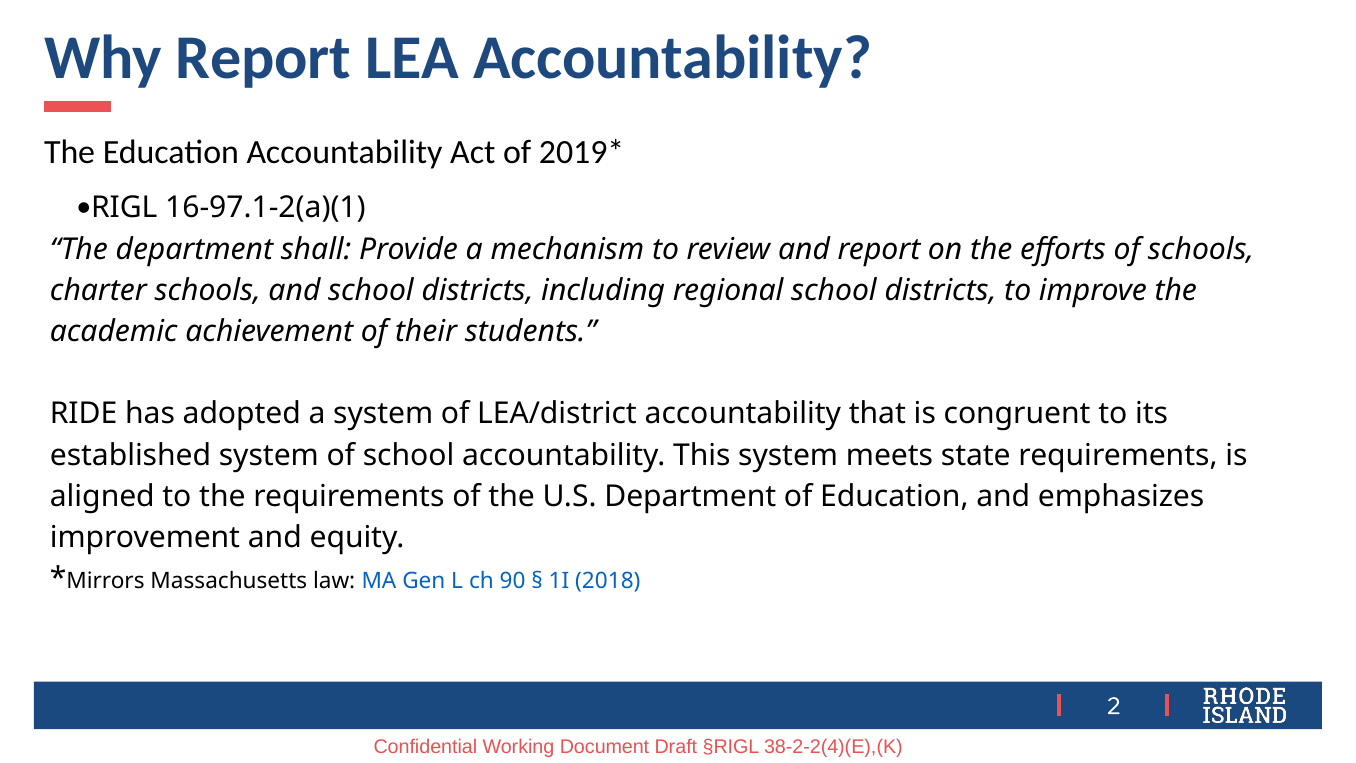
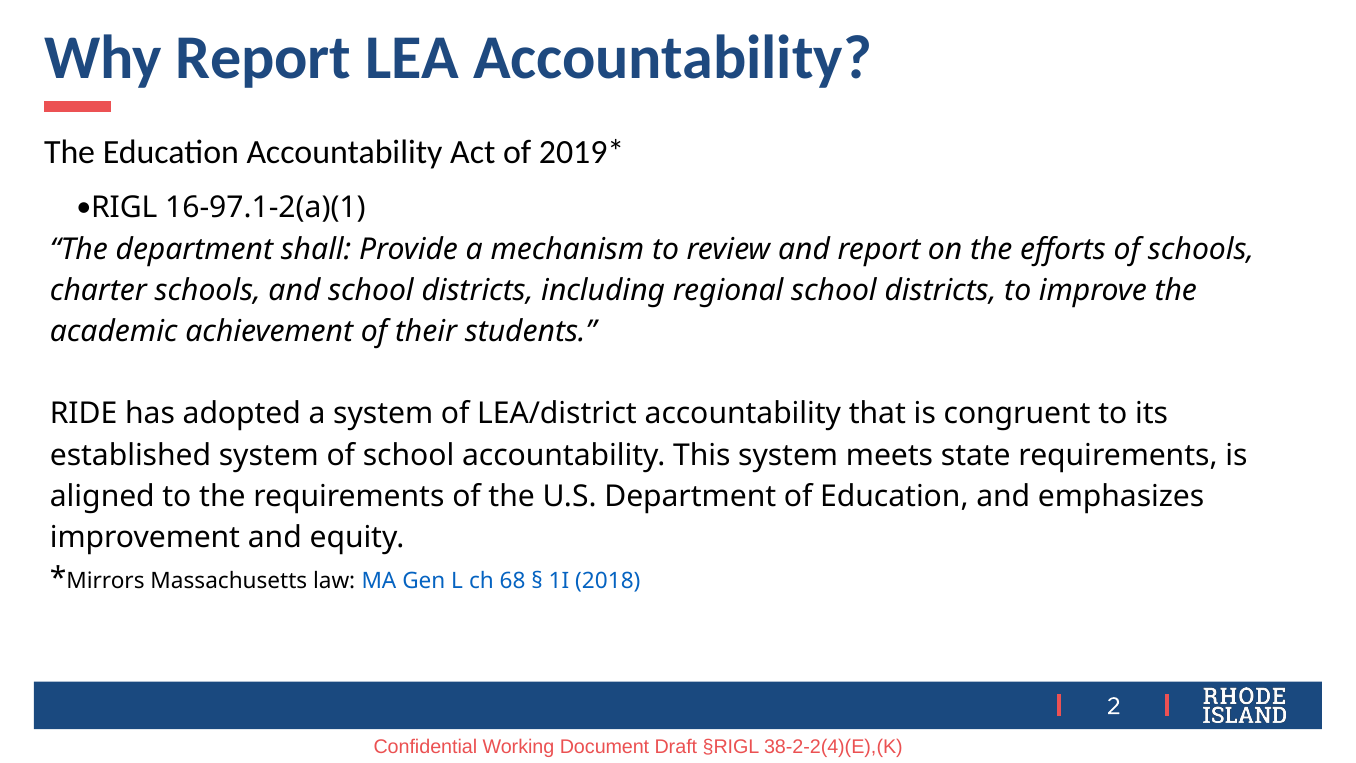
90: 90 -> 68
